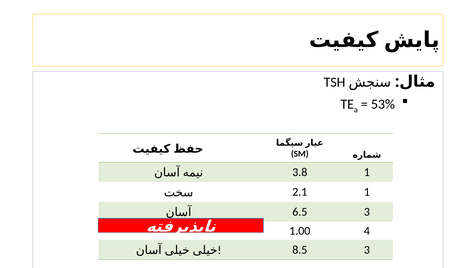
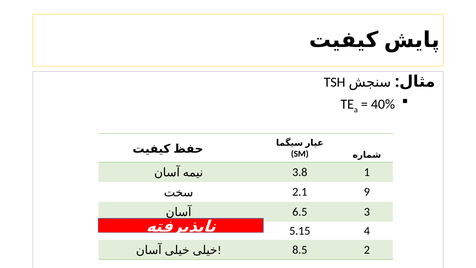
53%: 53% -> 40%
2.1 1: 1 -> 9
1.00: 1.00 -> 5.15
8.5 3: 3 -> 2
